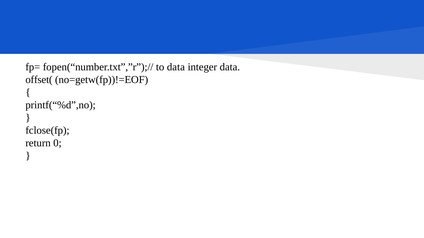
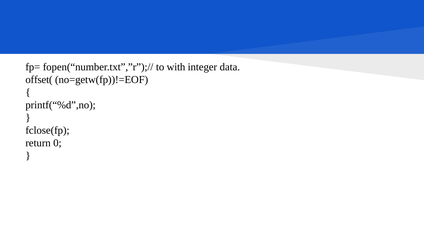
to data: data -> with
